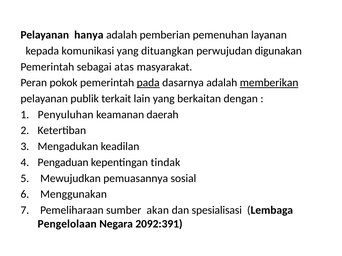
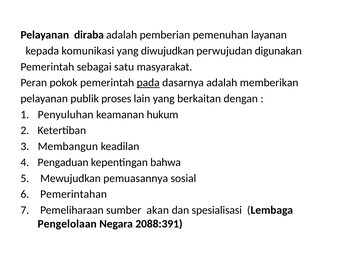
hanya: hanya -> diraba
dituangkan: dituangkan -> diwujudkan
atas: atas -> satu
memberikan underline: present -> none
terkait: terkait -> proses
daerah: daerah -> hukum
Mengadukan: Mengadukan -> Membangun
tindak: tindak -> bahwa
Menggunakan: Menggunakan -> Pemerintahan
2092:391: 2092:391 -> 2088:391
